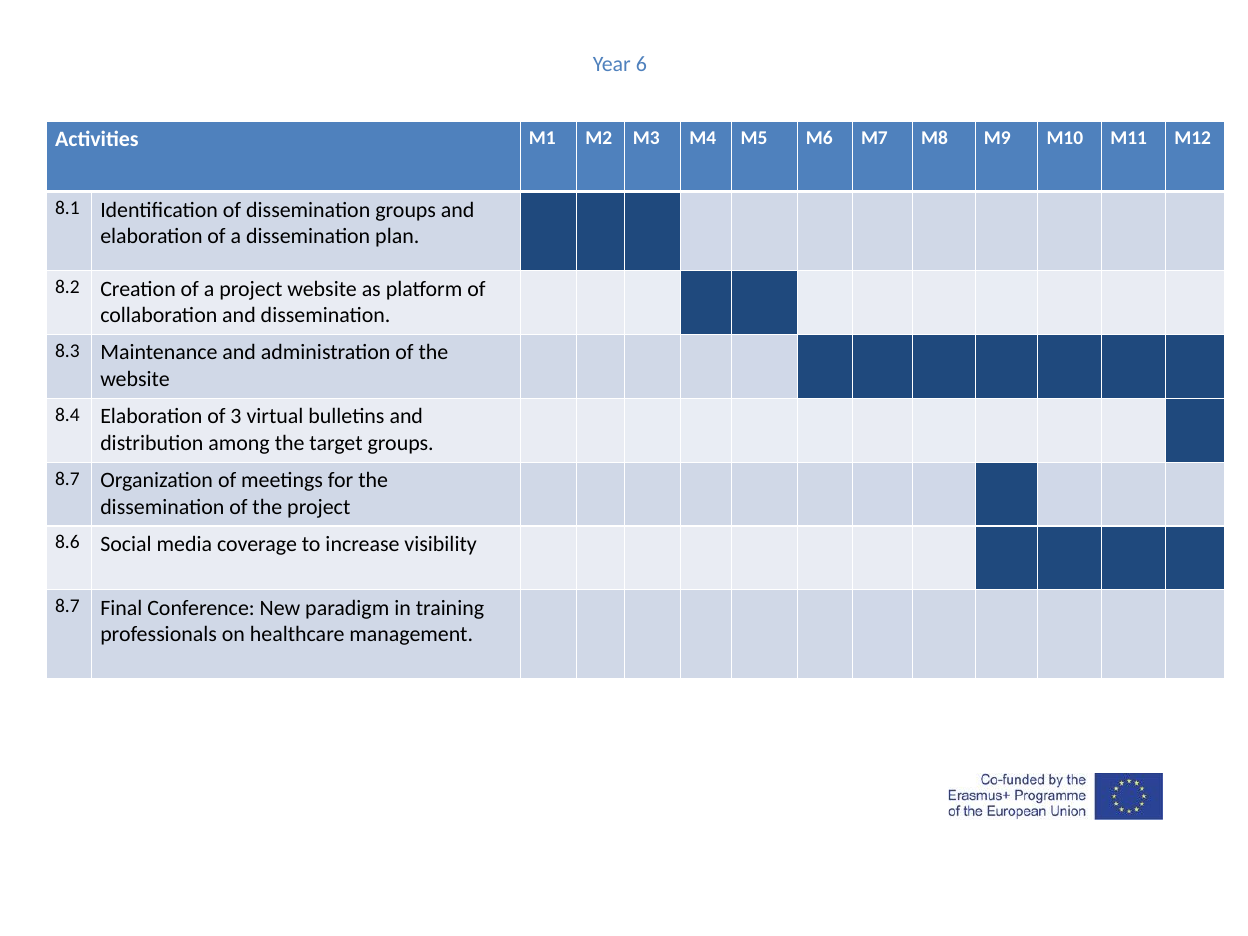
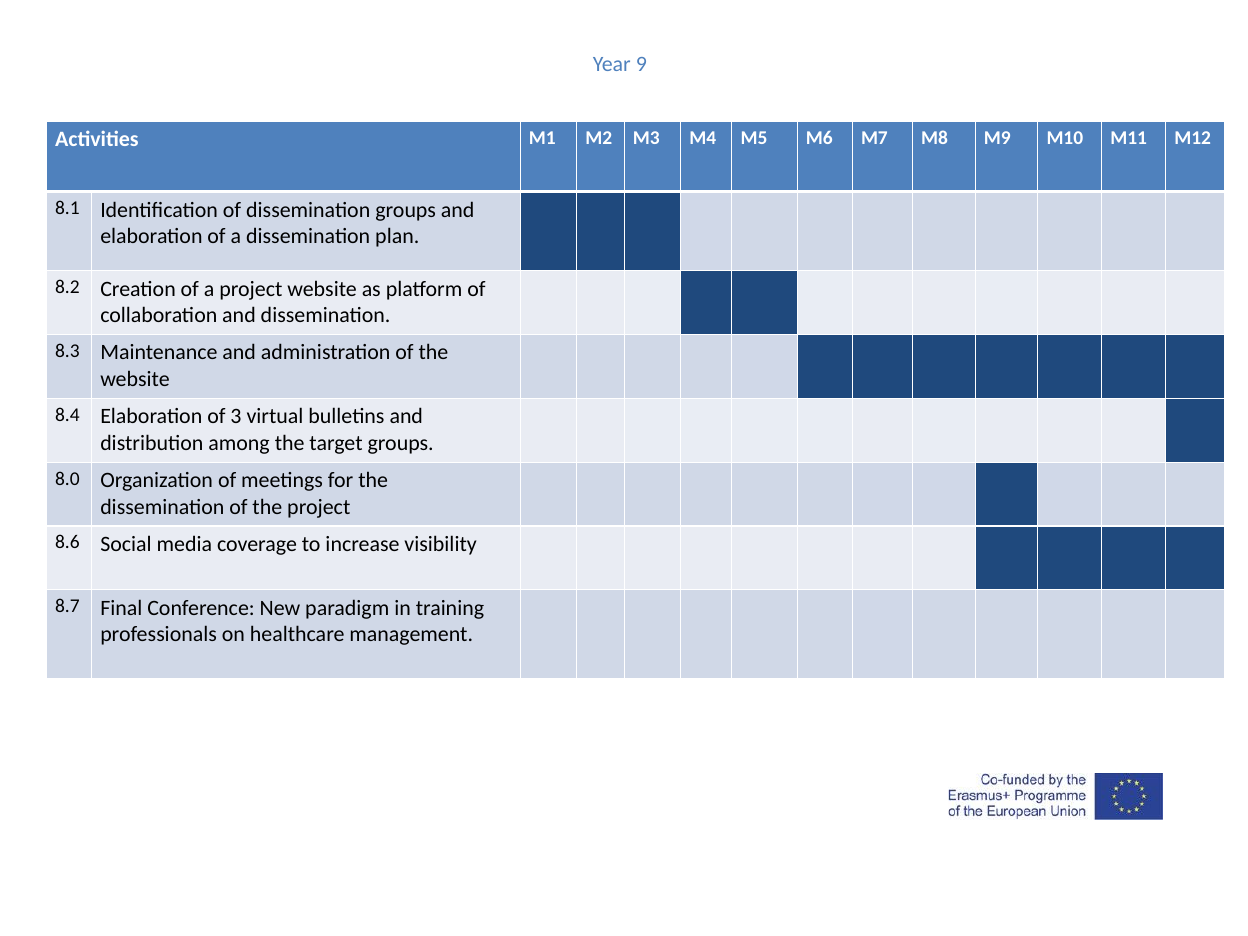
6: 6 -> 9
8.7 at (67, 479): 8.7 -> 8.0
